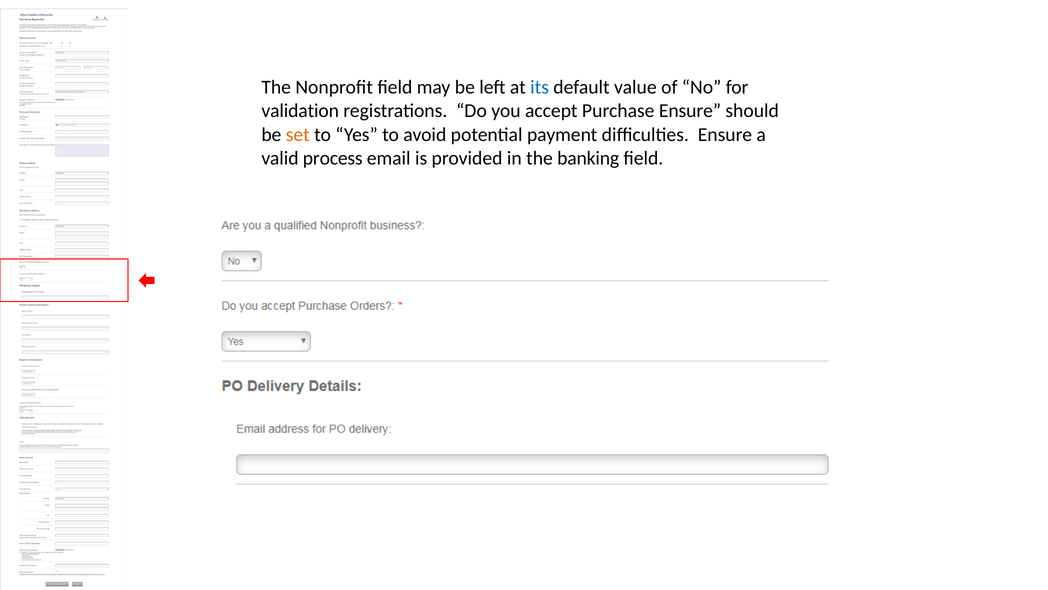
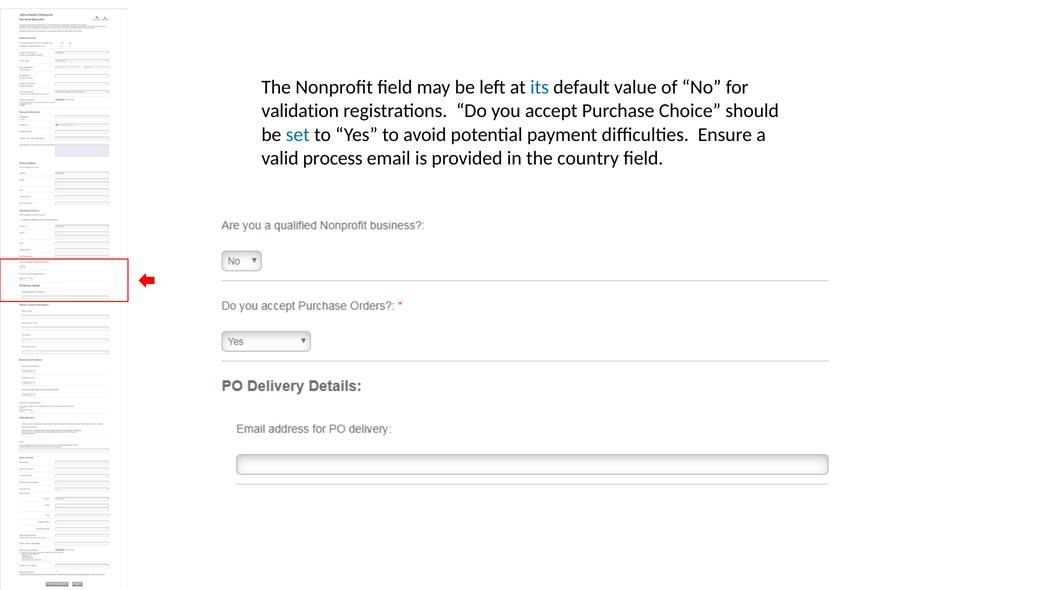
Purchase Ensure: Ensure -> Choice
set colour: orange -> blue
banking: banking -> country
